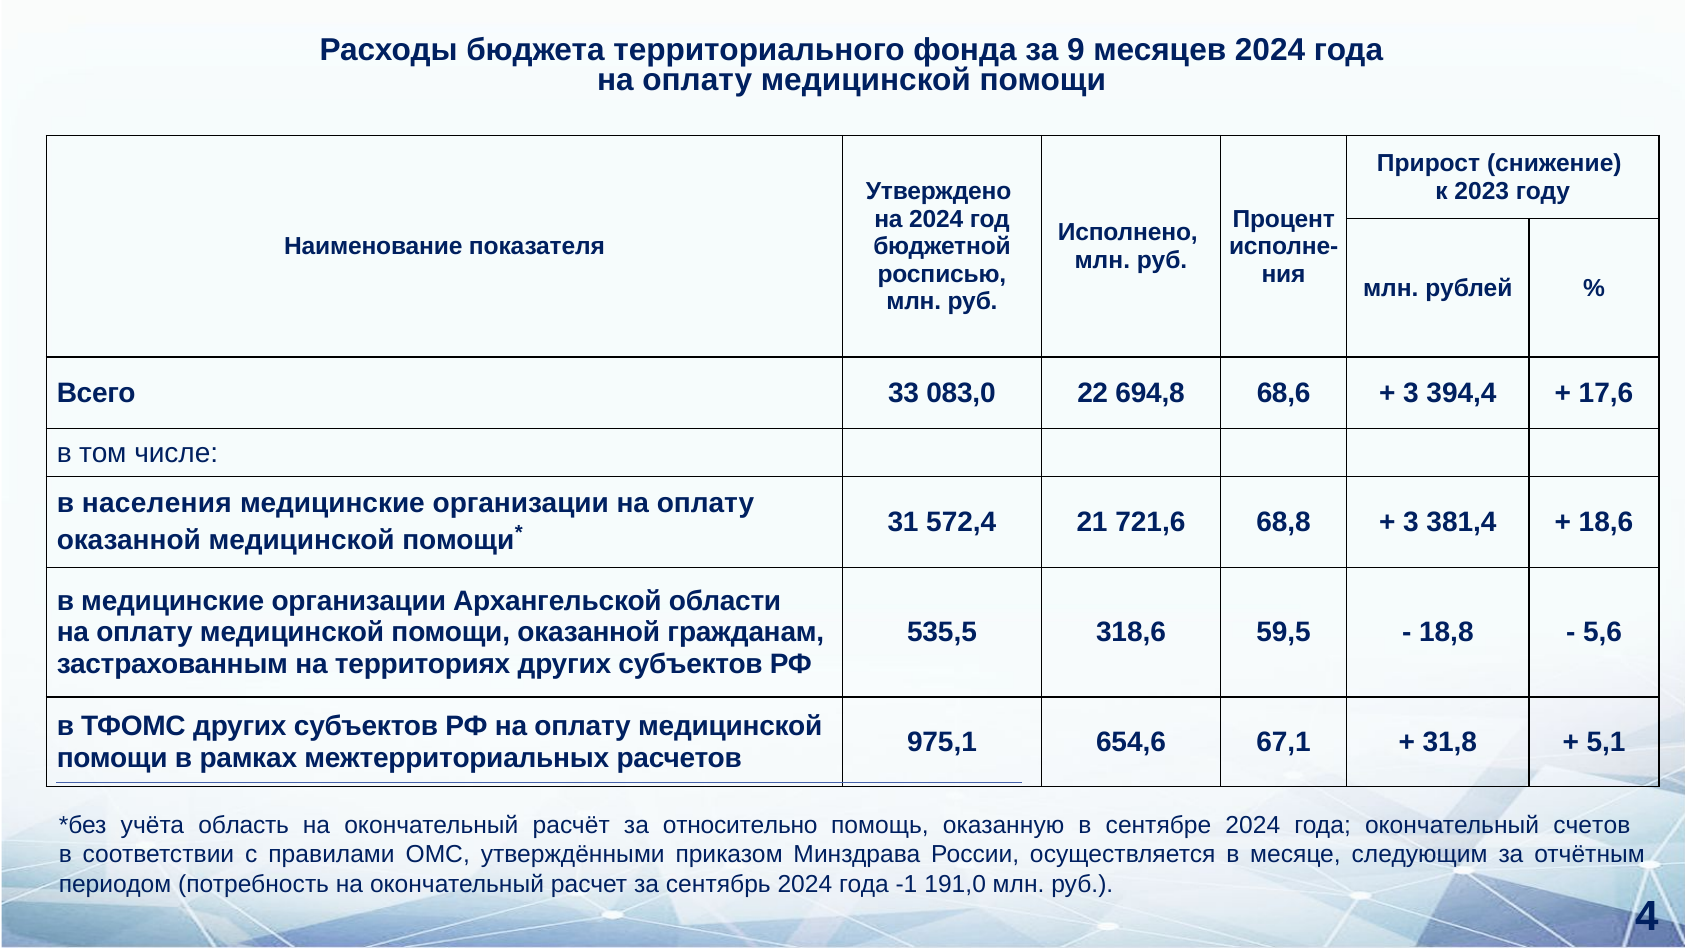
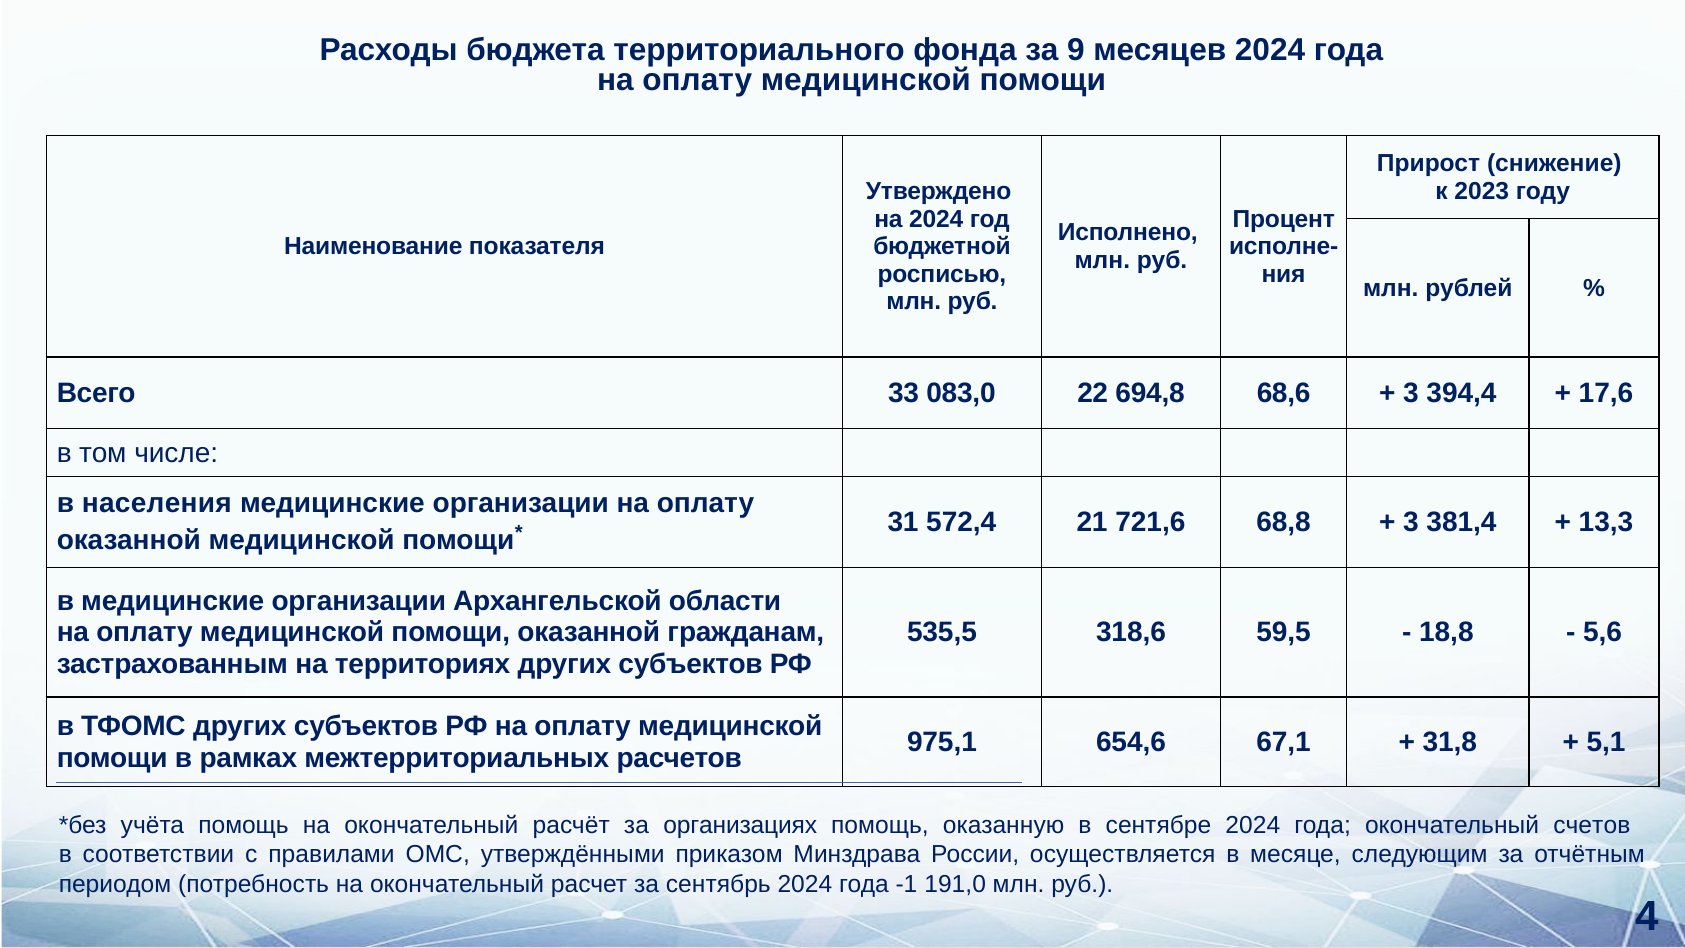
18,6: 18,6 -> 13,3
учёта область: область -> помощь
относительно: относительно -> организациях
